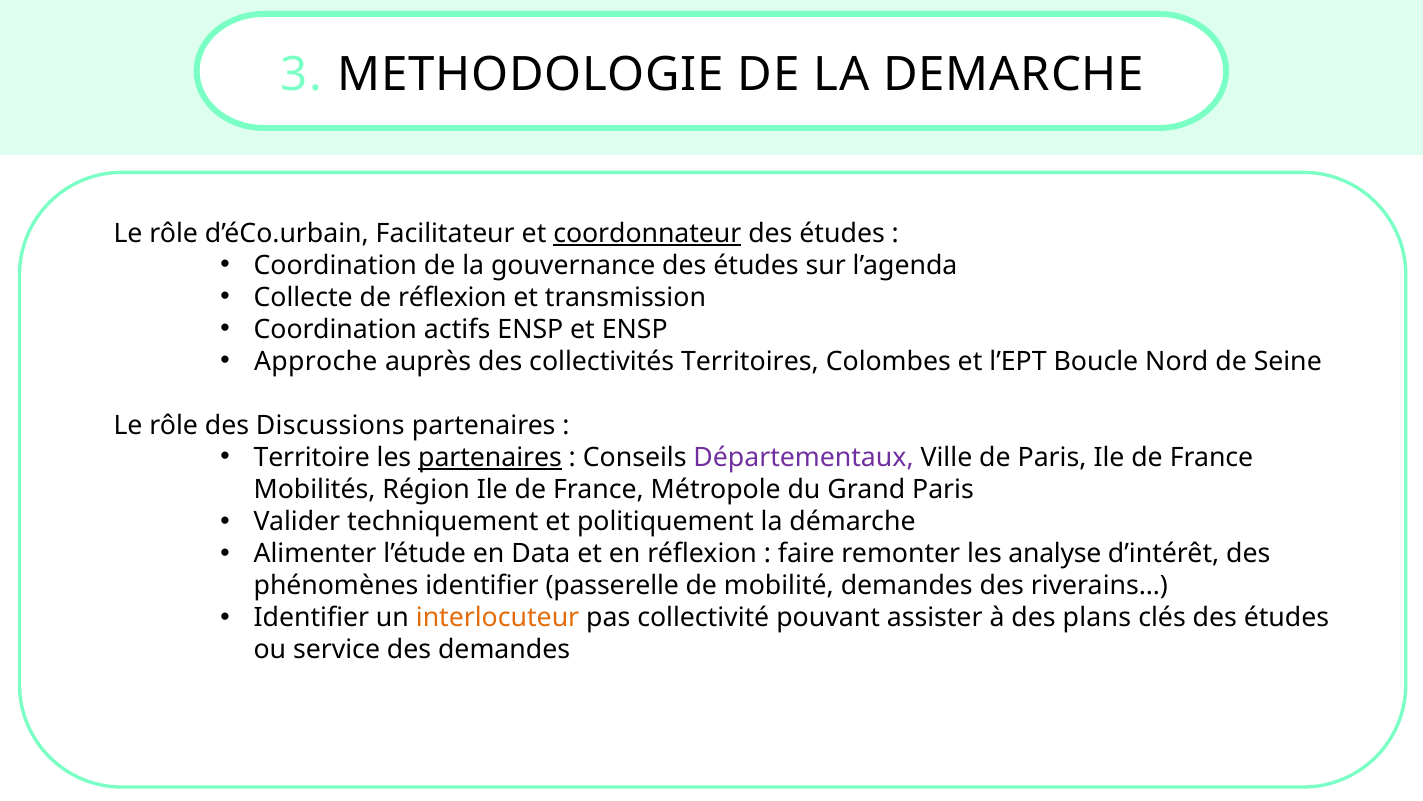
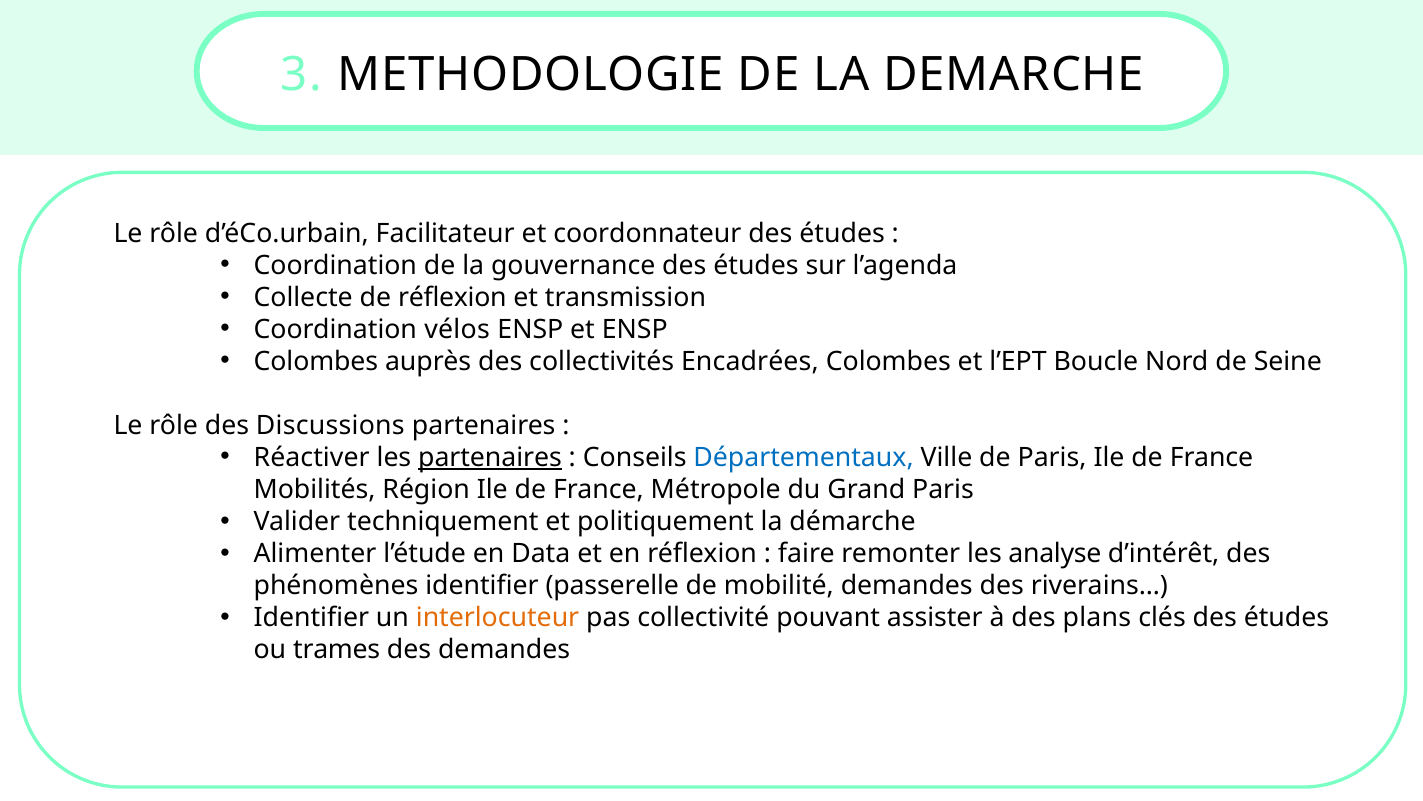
coordonnateur underline: present -> none
actifs: actifs -> vélos
Approche at (316, 361): Approche -> Colombes
Territoires: Territoires -> Encadrées
Territoire: Territoire -> Réactiver
Départementaux colour: purple -> blue
service: service -> trames
